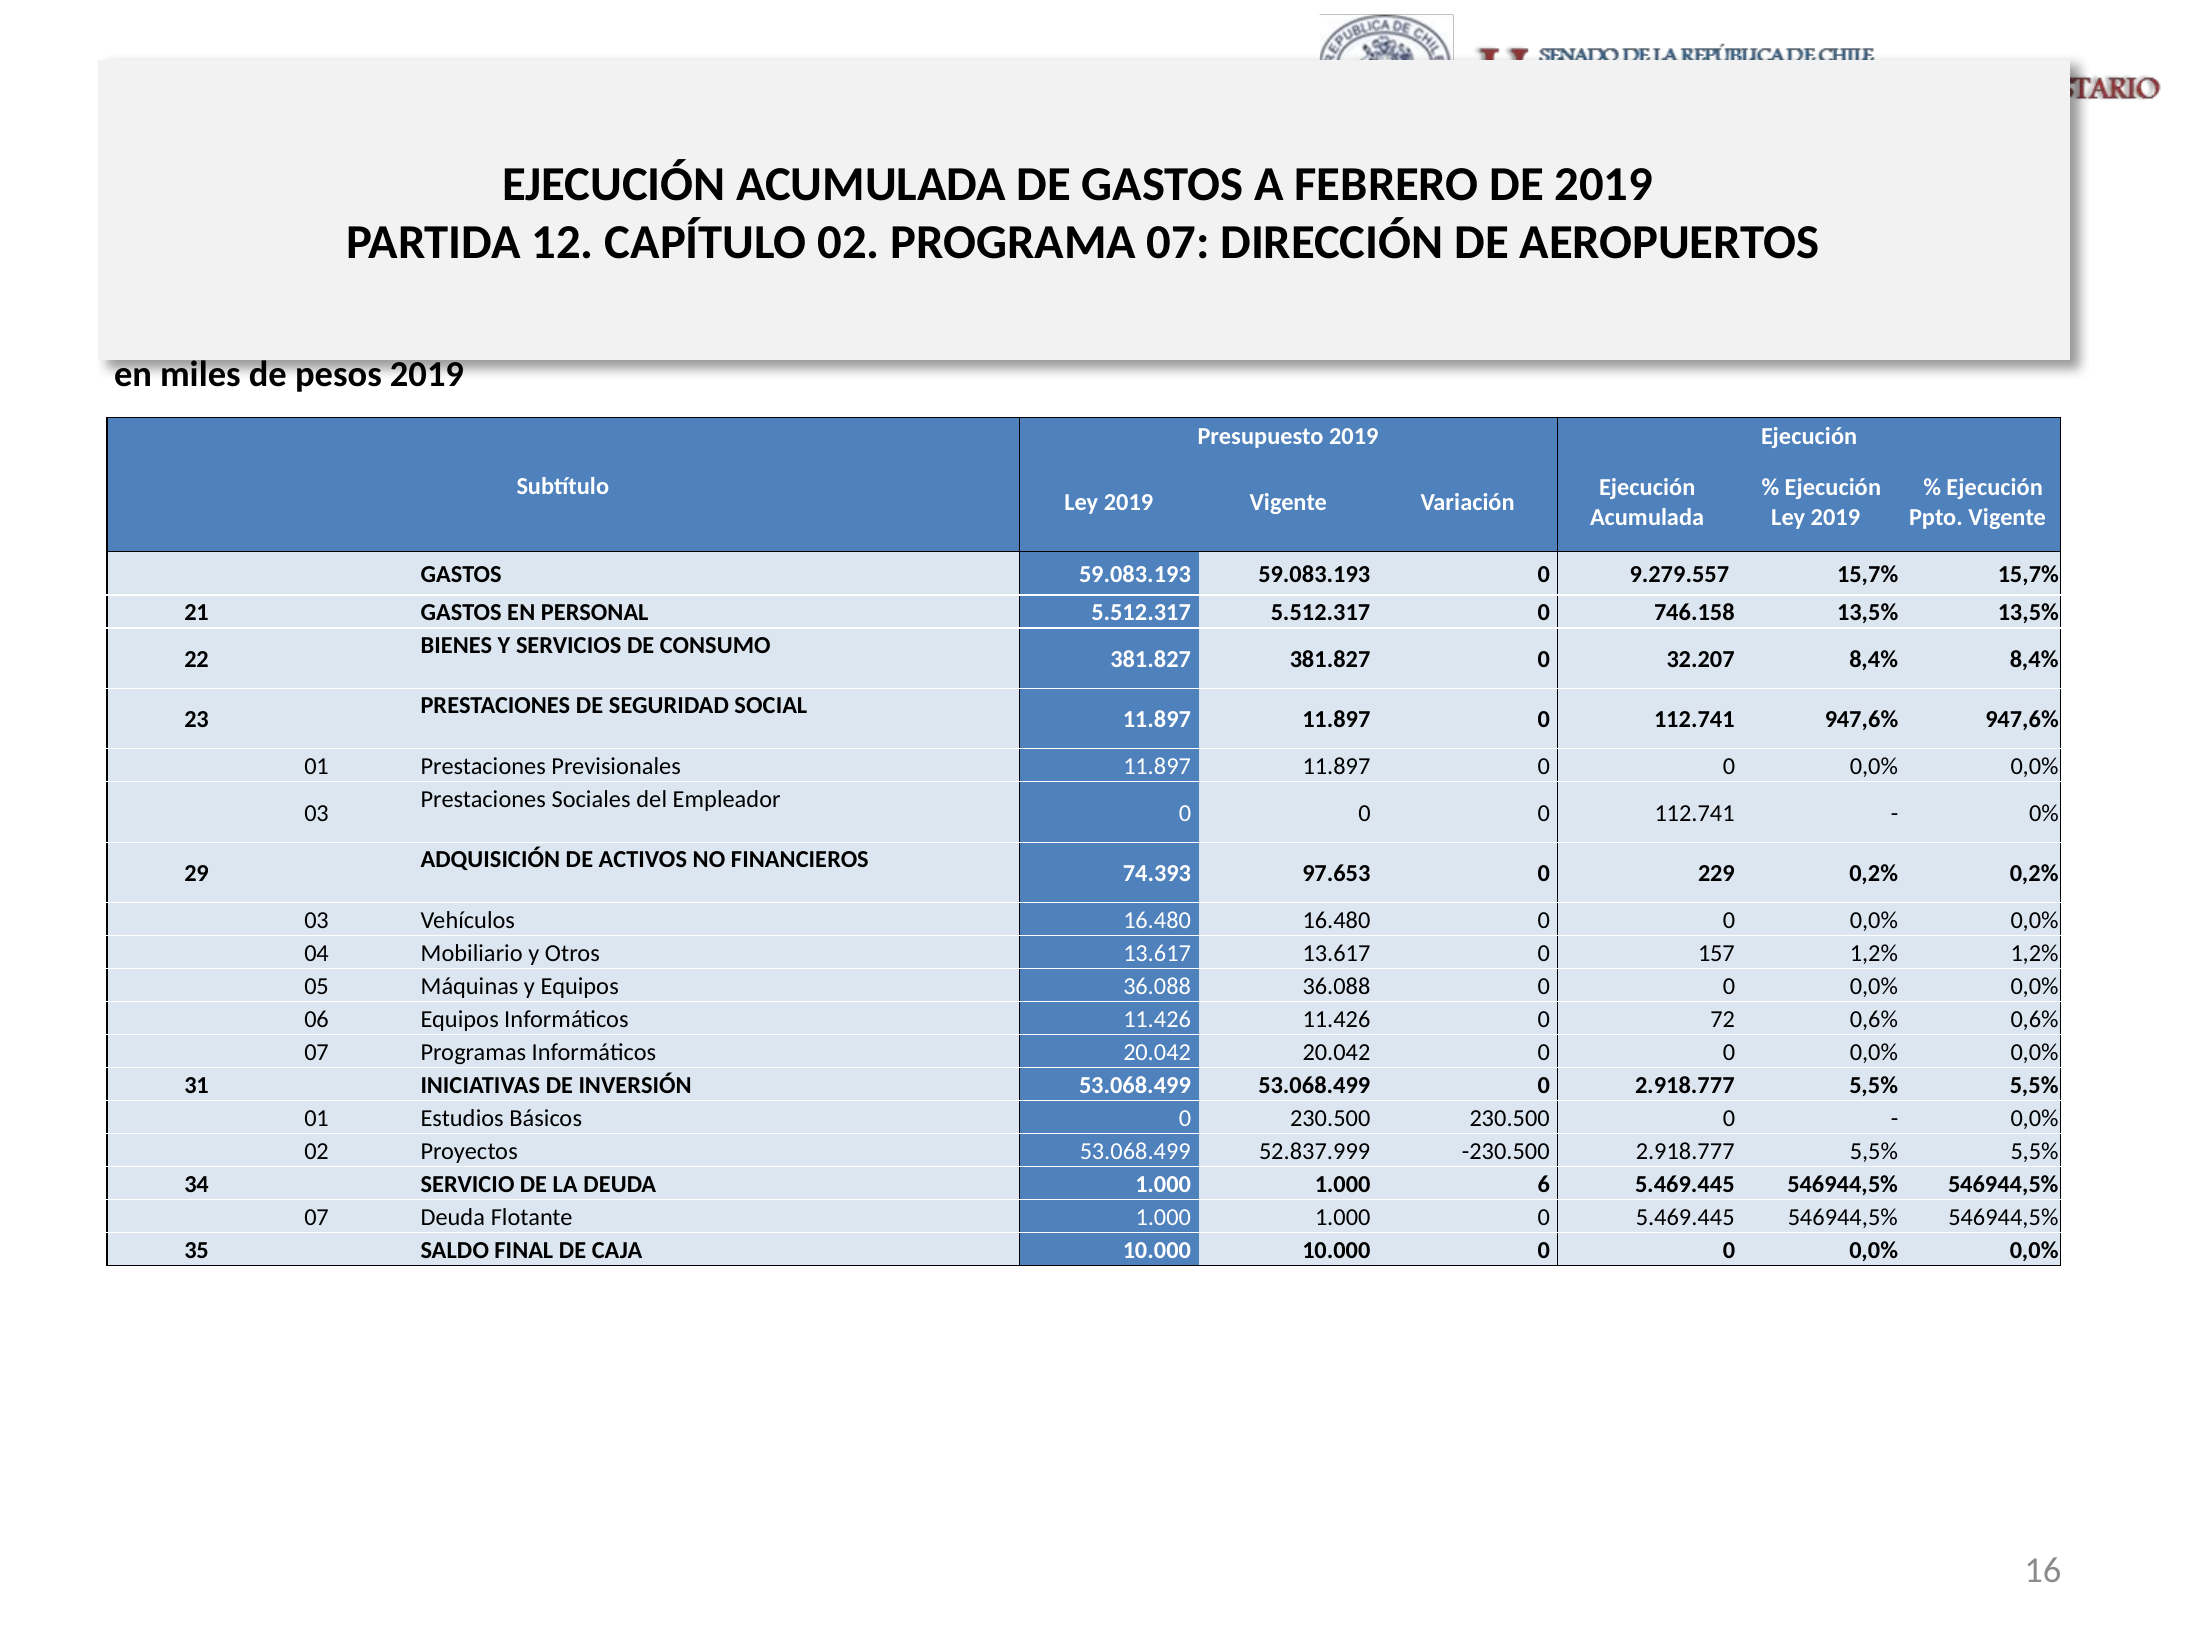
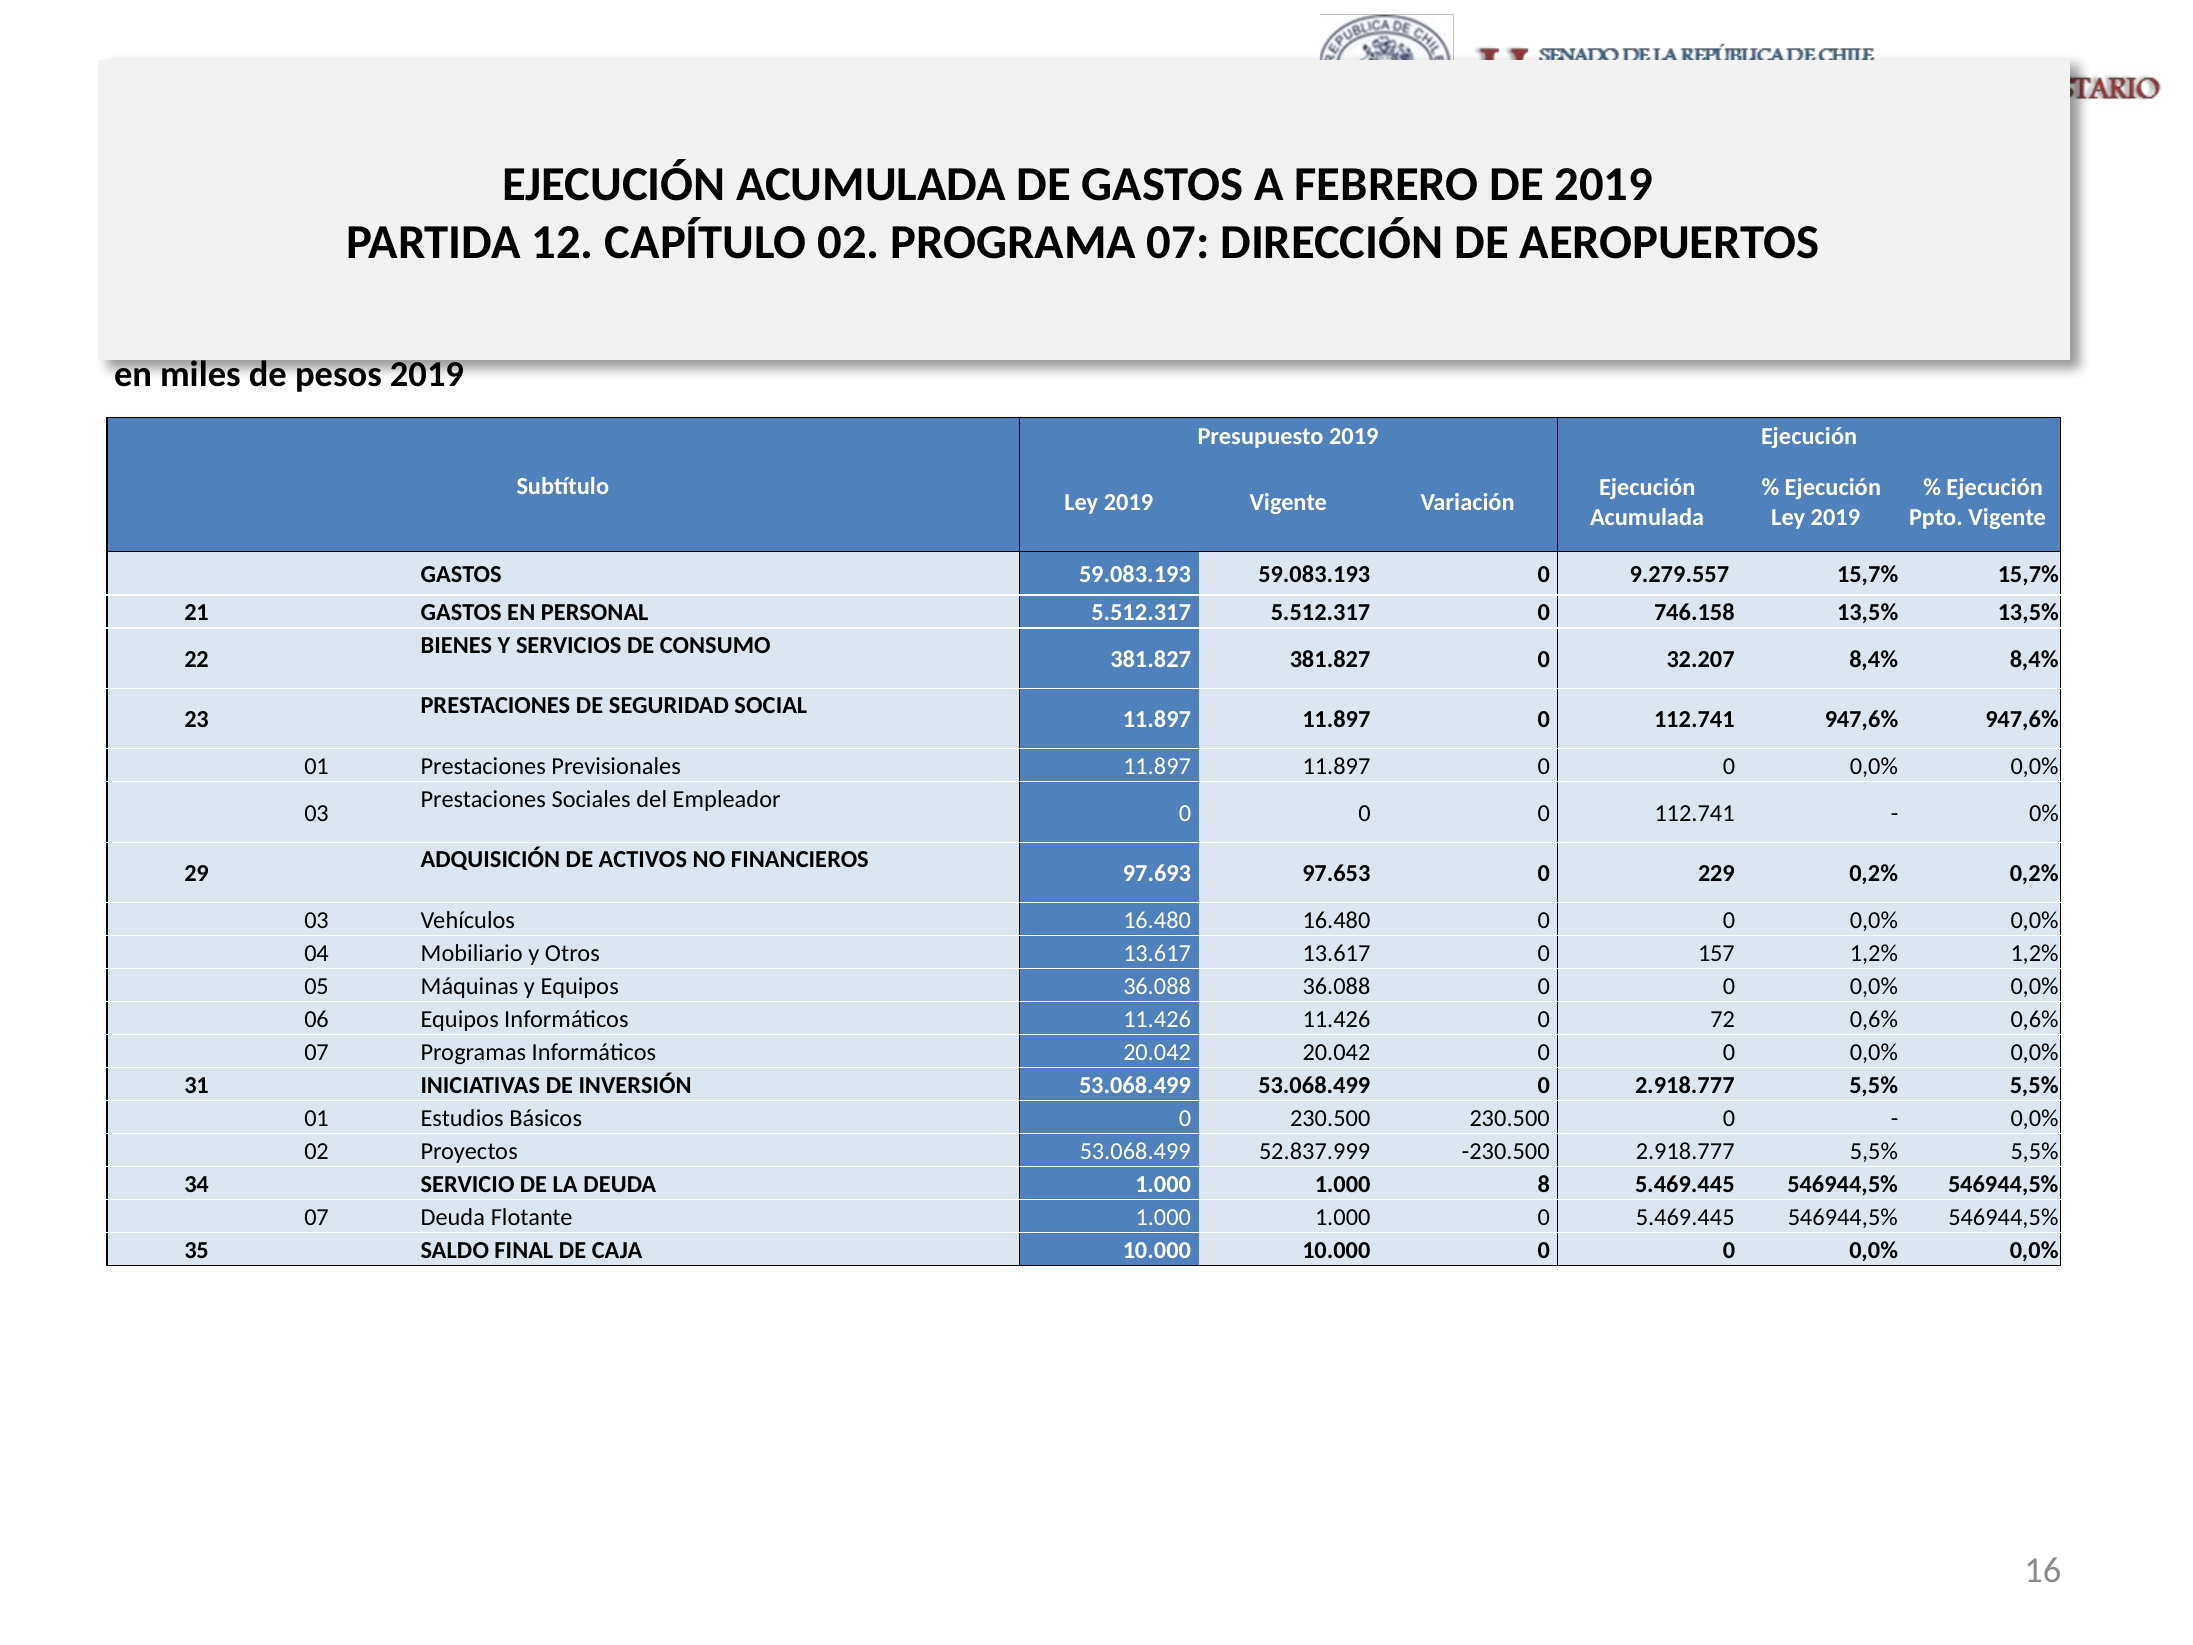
74.393: 74.393 -> 97.693
6: 6 -> 8
